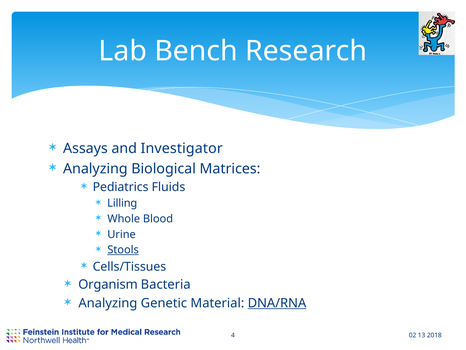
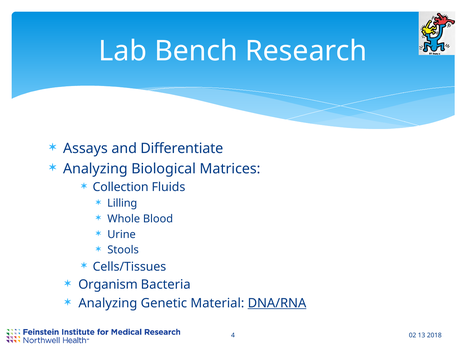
Investigator: Investigator -> Differentiate
Pediatrics: Pediatrics -> Collection
Stools underline: present -> none
